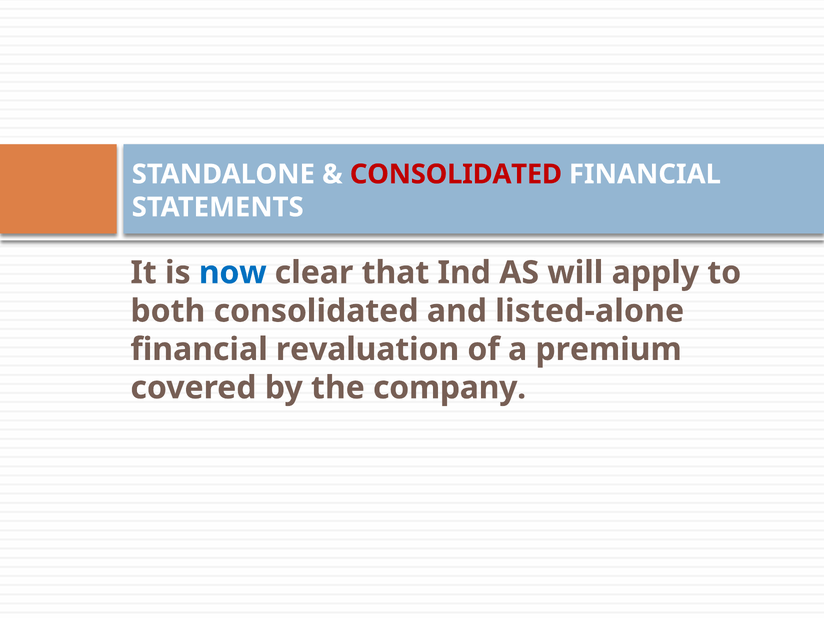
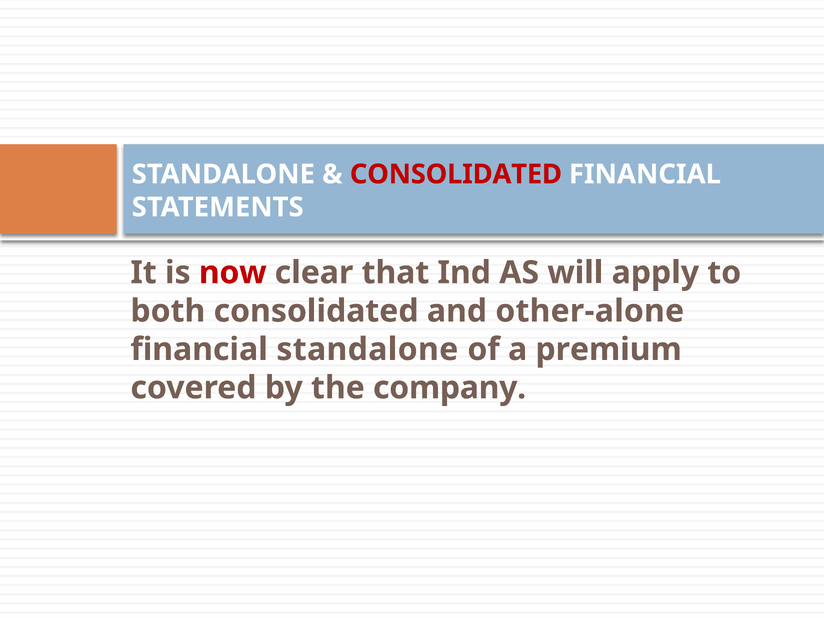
now colour: blue -> red
listed-alone: listed-alone -> other-alone
financial revaluation: revaluation -> standalone
